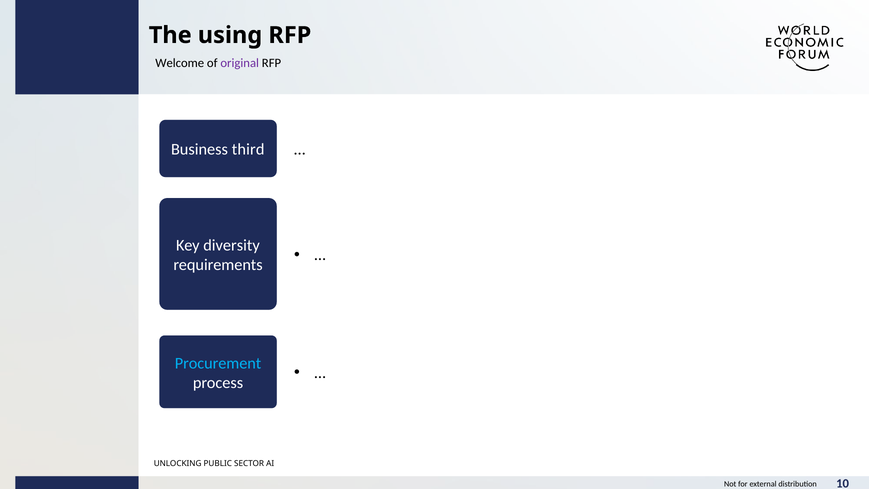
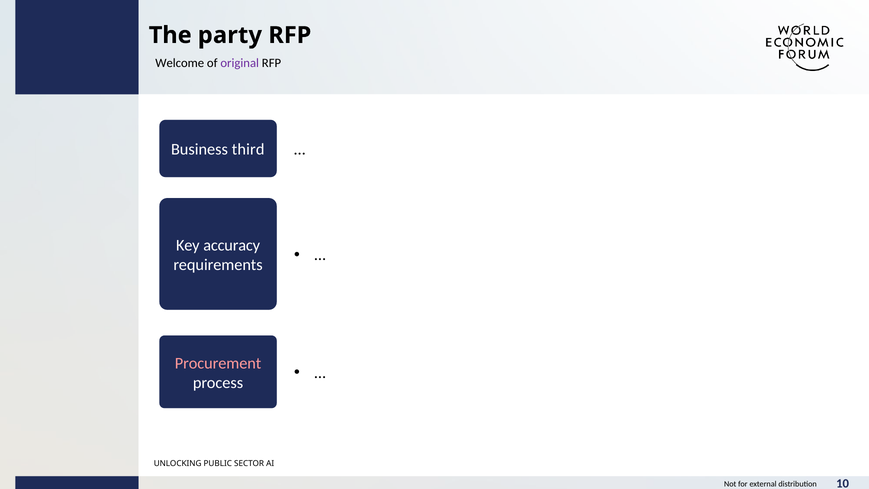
using: using -> party
diversity: diversity -> accuracy
Procurement colour: light blue -> pink
